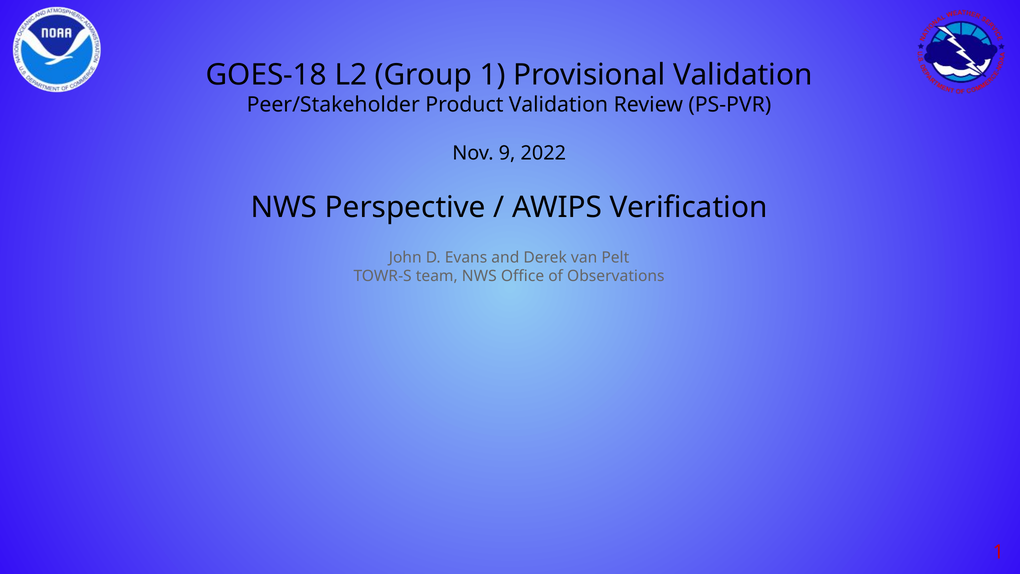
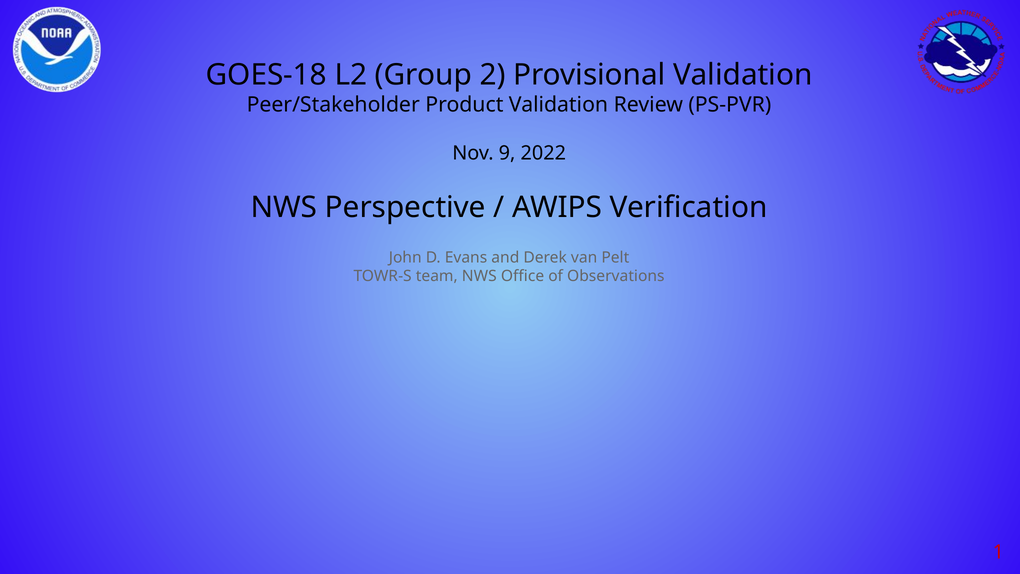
Group 1: 1 -> 2
